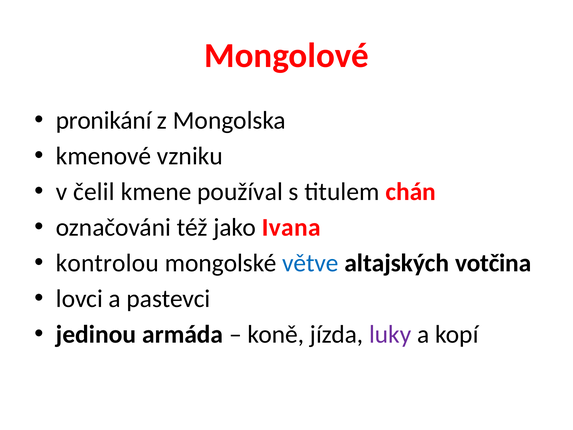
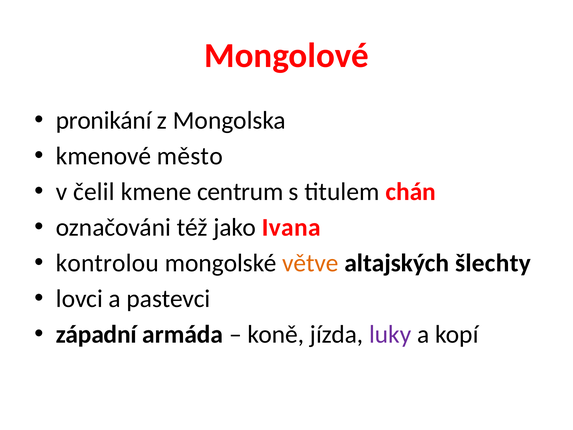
vzniku: vzniku -> město
používal: používal -> centrum
větve colour: blue -> orange
votčina: votčina -> šlechty
jedinou: jedinou -> západní
